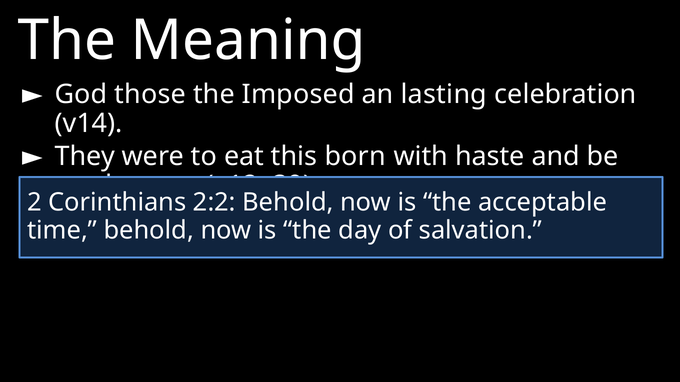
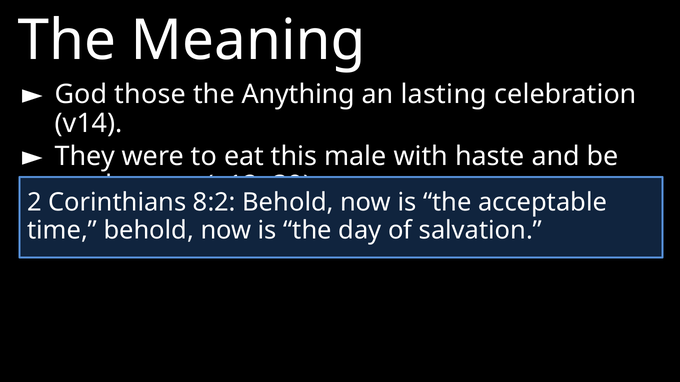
Imposed: Imposed -> Anything
born: born -> male
2:2: 2:2 -> 8:2
